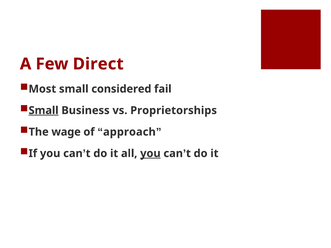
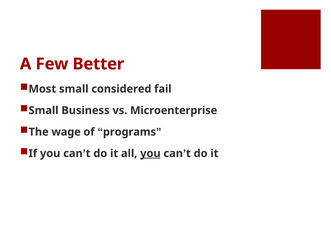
Direct: Direct -> Better
Small at (44, 111) underline: present -> none
Proprietorships: Proprietorships -> Microenterprise
approach: approach -> programs
